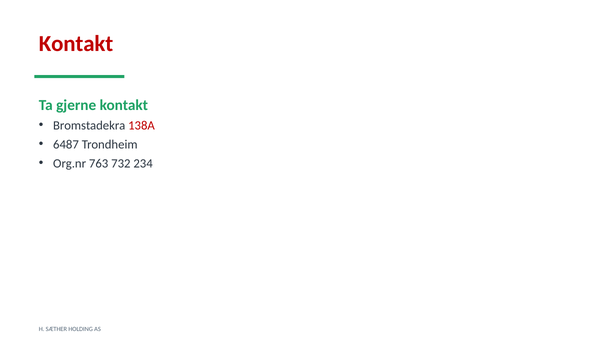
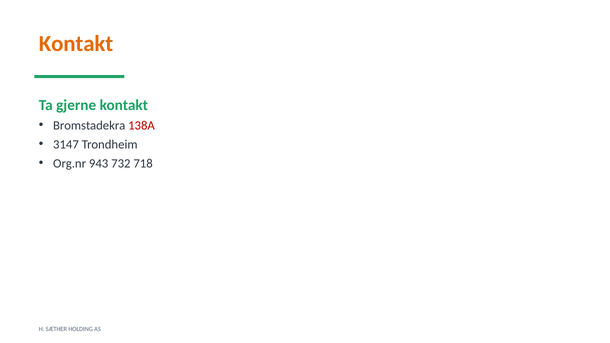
Kontakt at (76, 44) colour: red -> orange
6487: 6487 -> 3147
763: 763 -> 943
234: 234 -> 718
